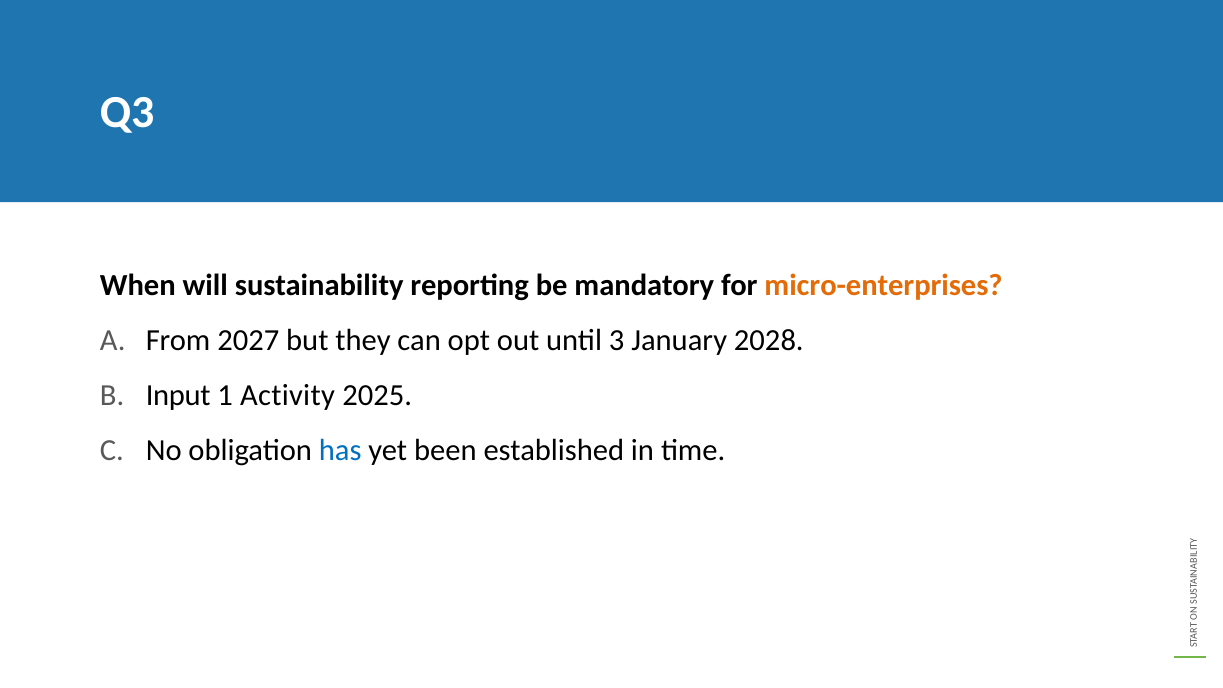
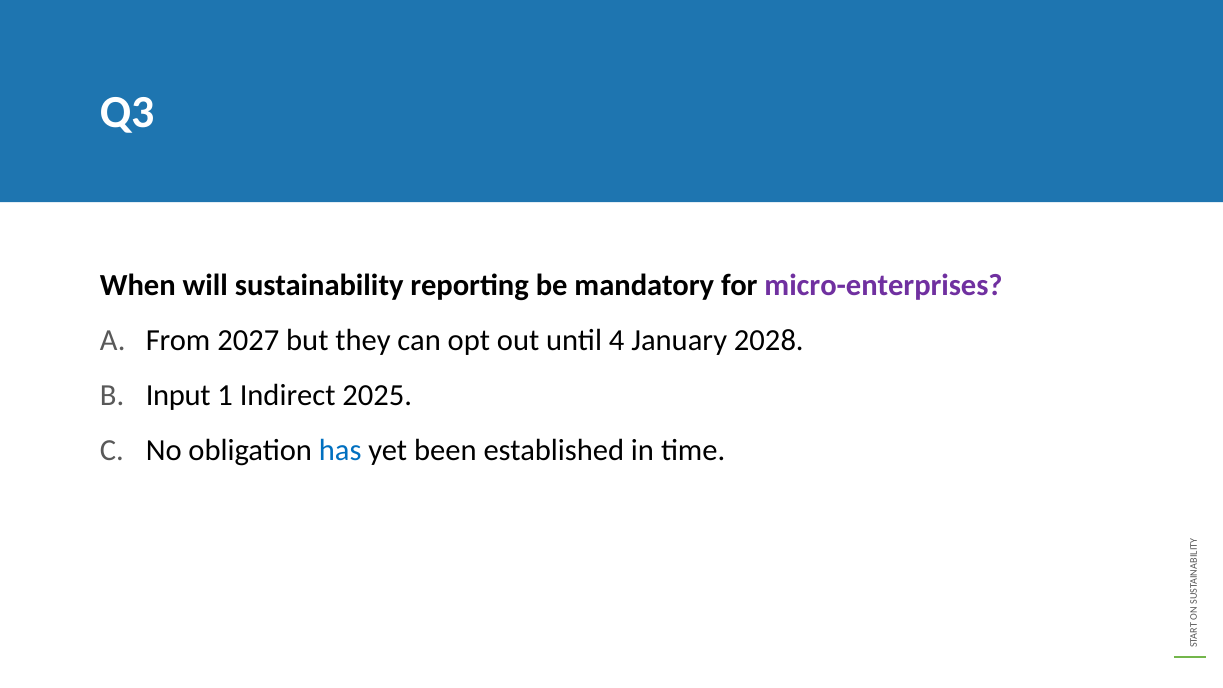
micro-enterprises colour: orange -> purple
3: 3 -> 4
Activity: Activity -> Indirect
